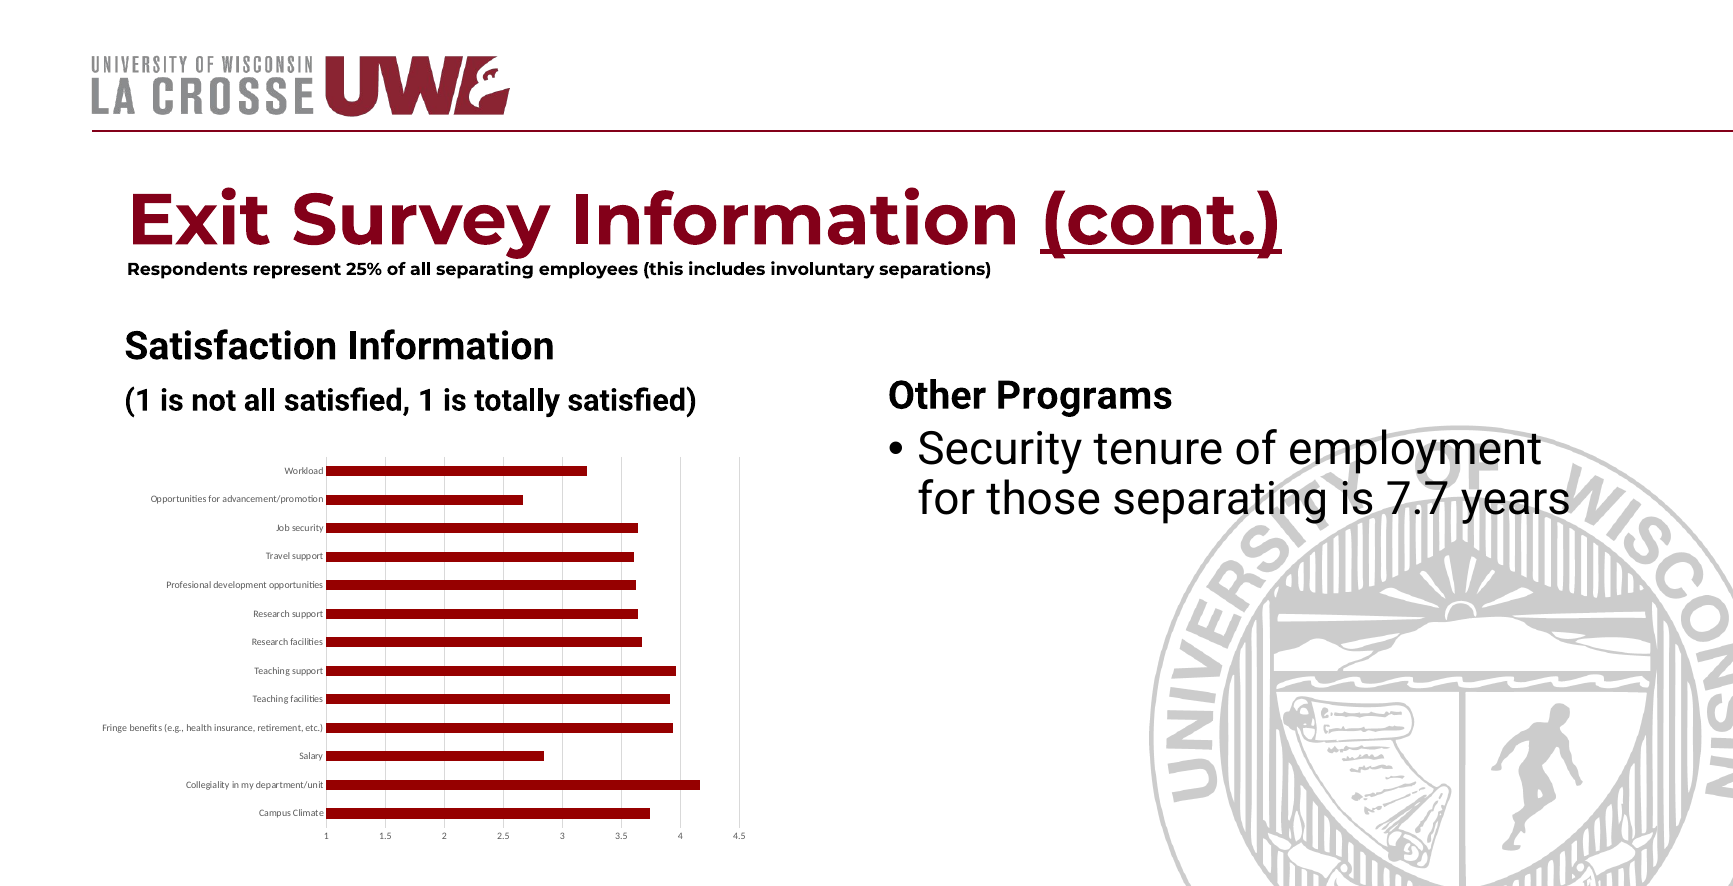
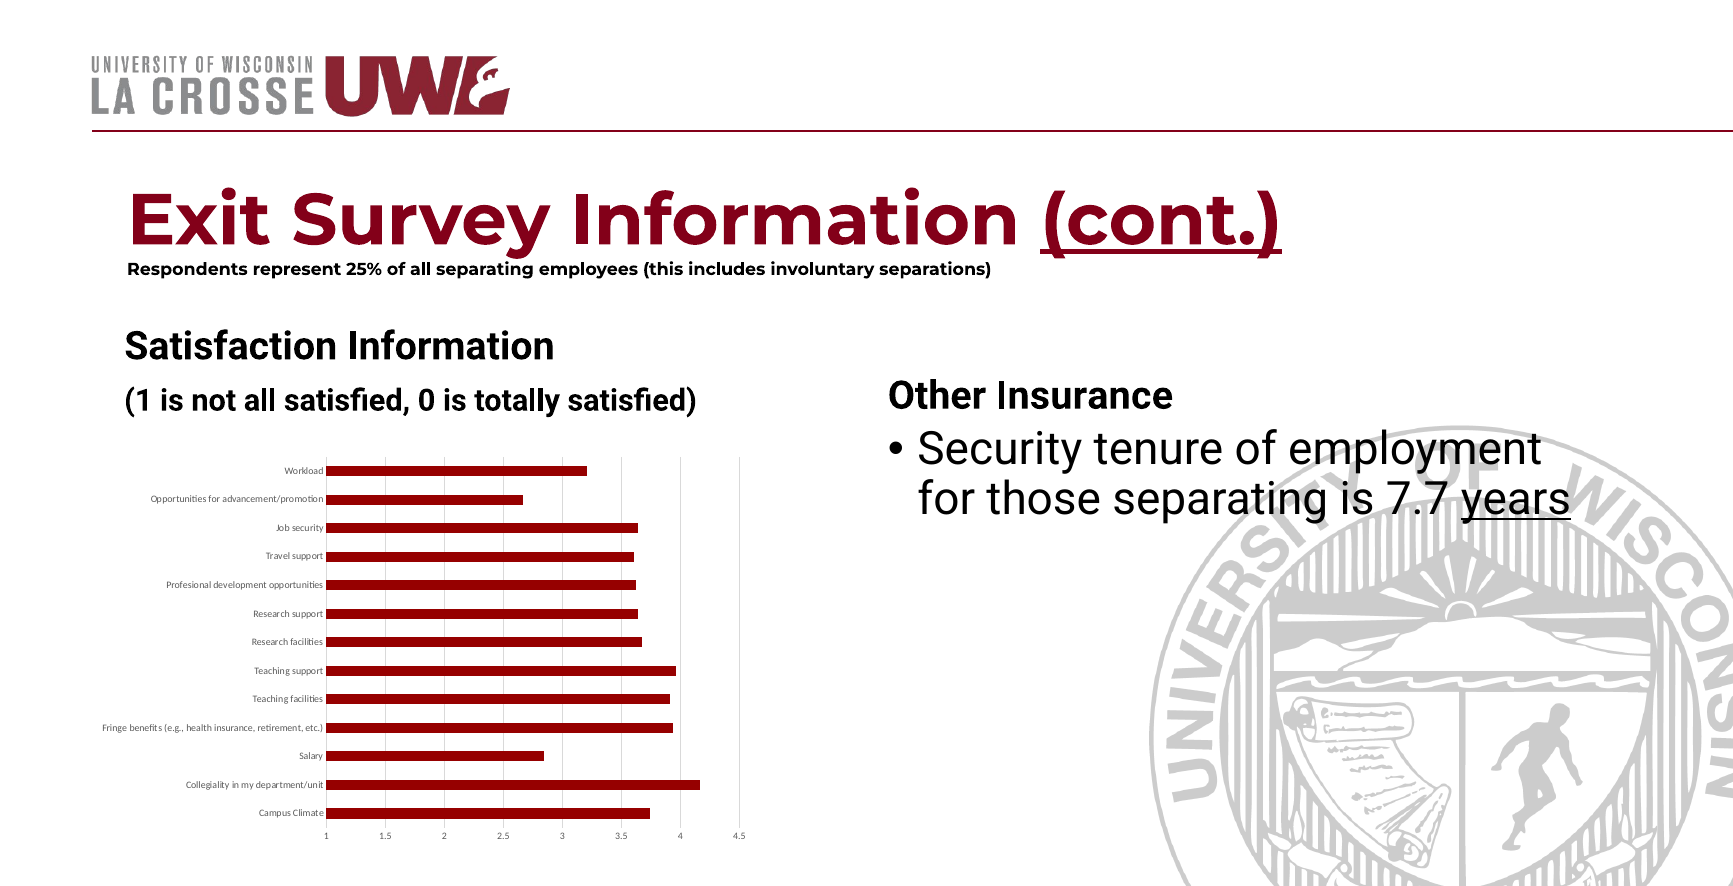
satisfied 1: 1 -> 0
Other Programs: Programs -> Insurance
years underline: none -> present
